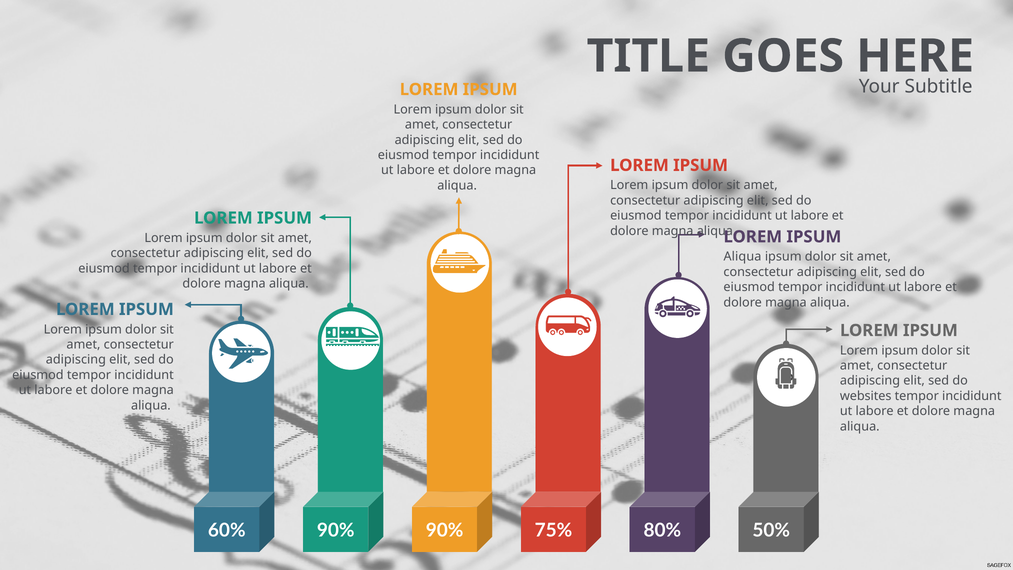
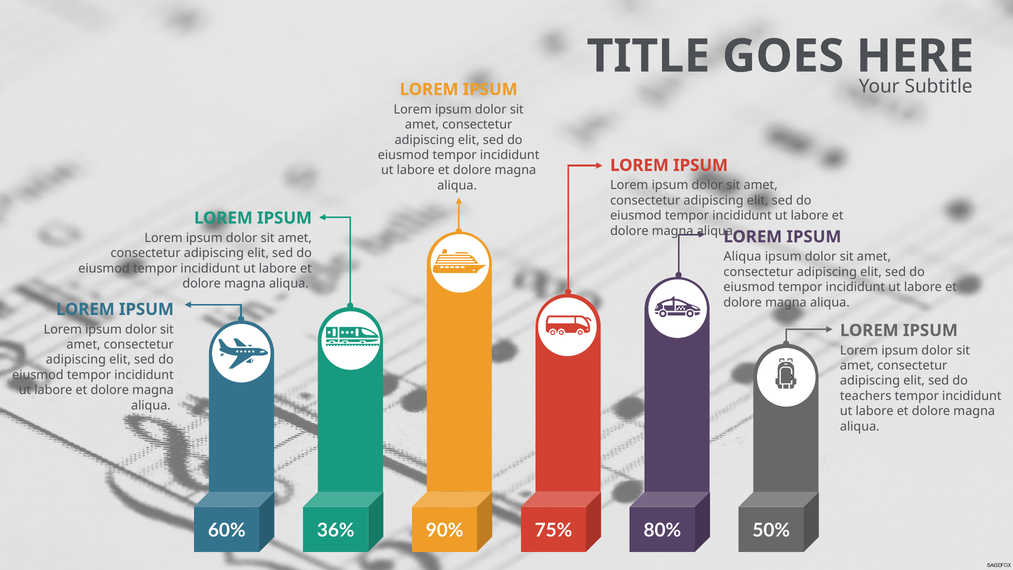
websites: websites -> teachers
60% 90%: 90% -> 36%
